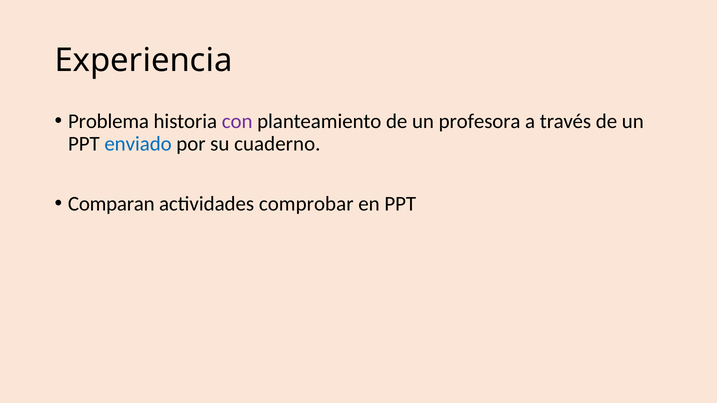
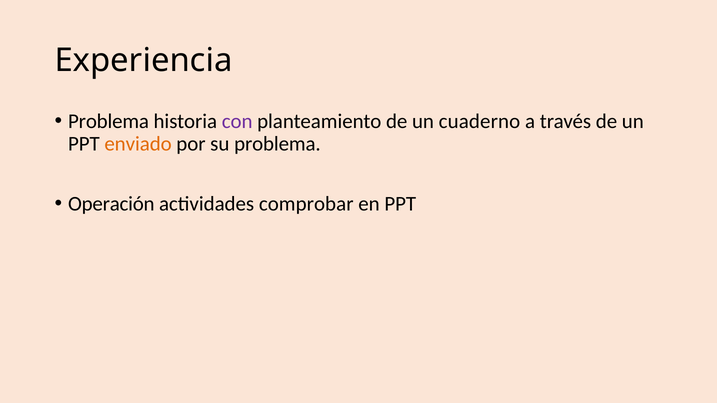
profesora: profesora -> cuaderno
enviado colour: blue -> orange
su cuaderno: cuaderno -> problema
Comparan: Comparan -> Operación
